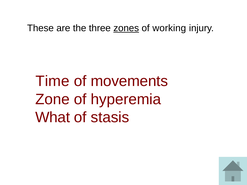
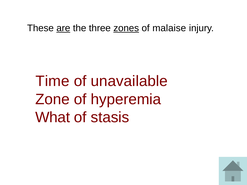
are underline: none -> present
working: working -> malaise
movements: movements -> unavailable
